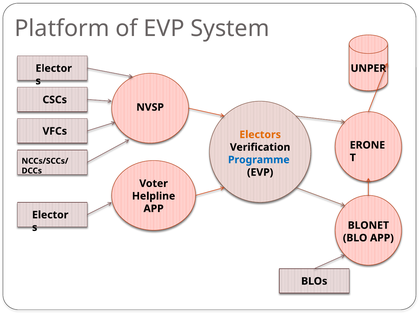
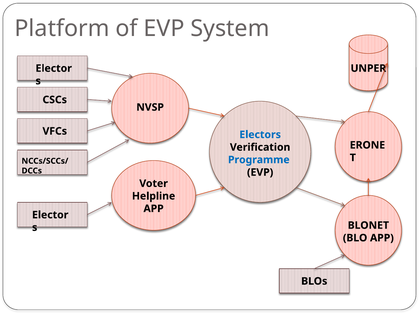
Electors colour: orange -> blue
